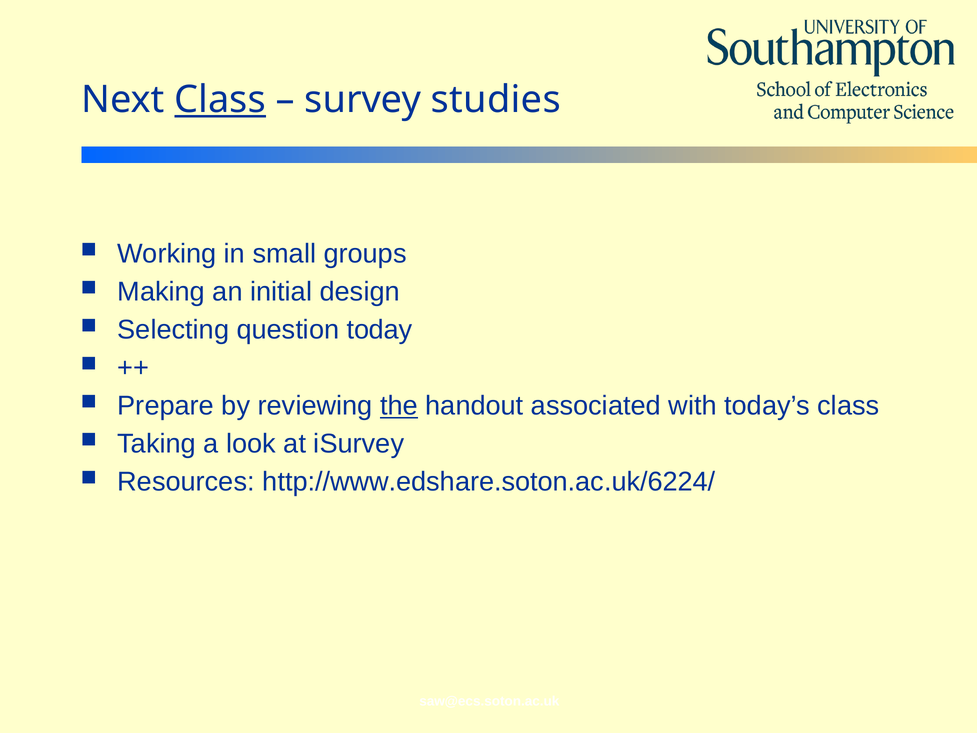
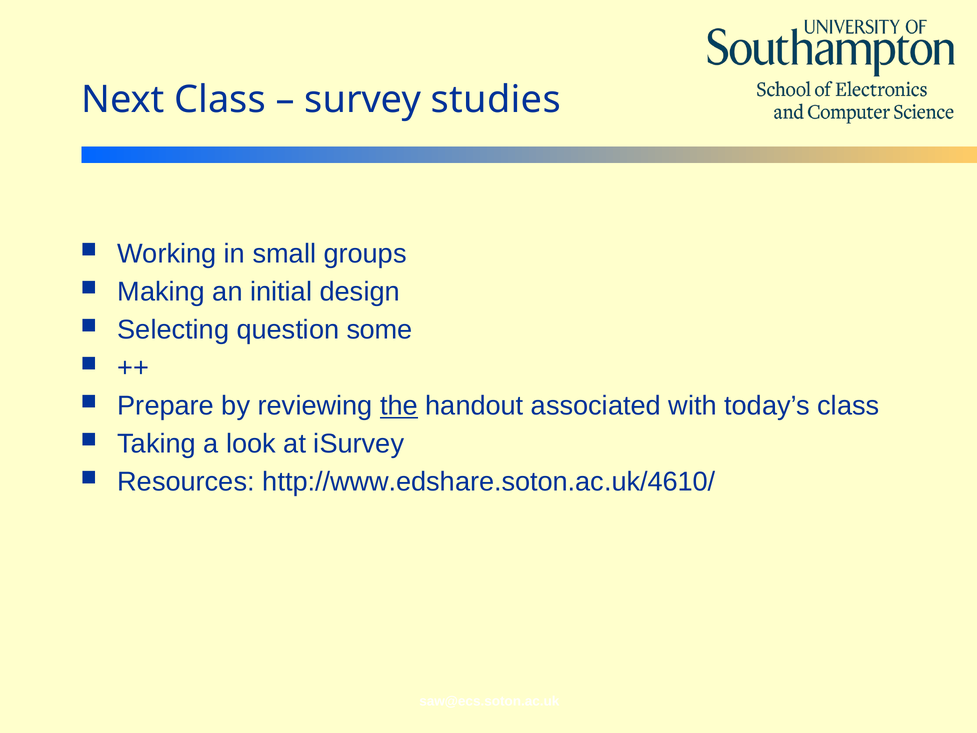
Class at (220, 100) underline: present -> none
today: today -> some
http://www.edshare.soton.ac.uk/6224/: http://www.edshare.soton.ac.uk/6224/ -> http://www.edshare.soton.ac.uk/4610/
